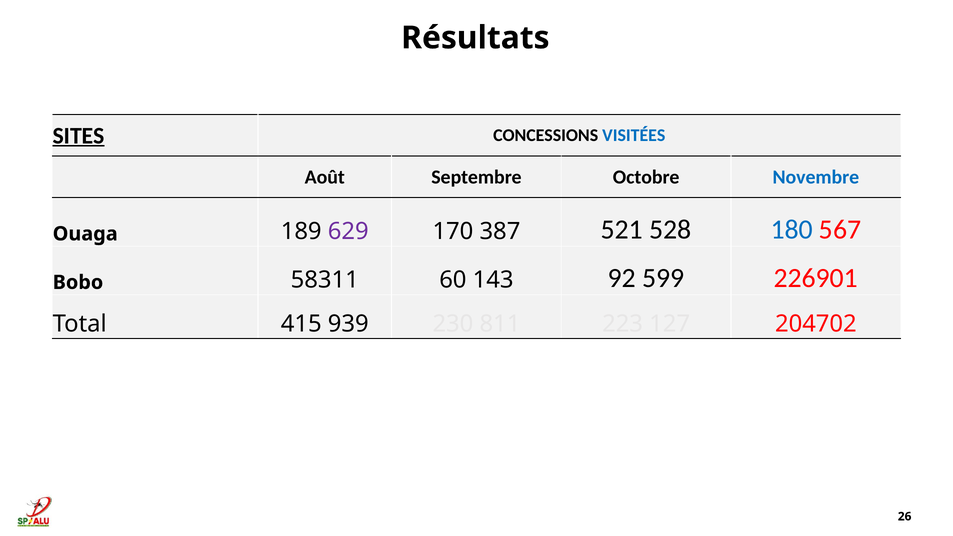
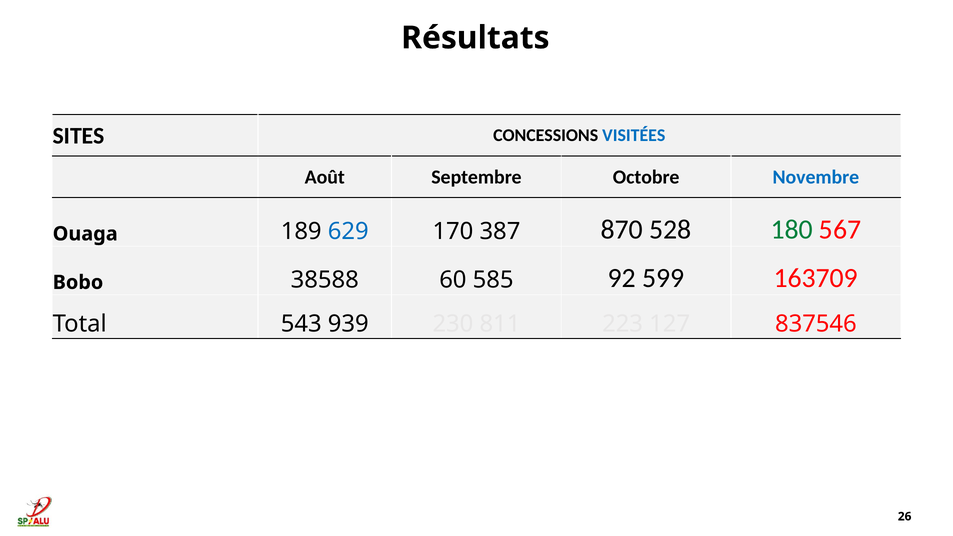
SITES underline: present -> none
629 colour: purple -> blue
521: 521 -> 870
180 colour: blue -> green
58311: 58311 -> 38588
143: 143 -> 585
226901: 226901 -> 163709
415: 415 -> 543
204702: 204702 -> 837546
